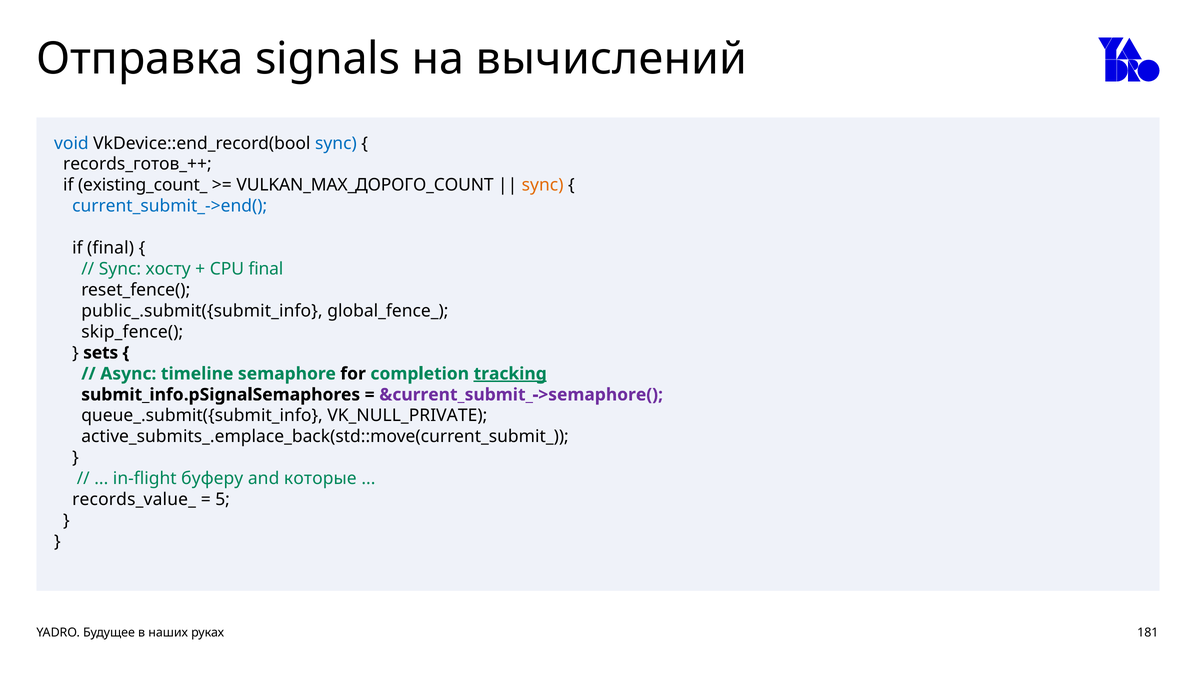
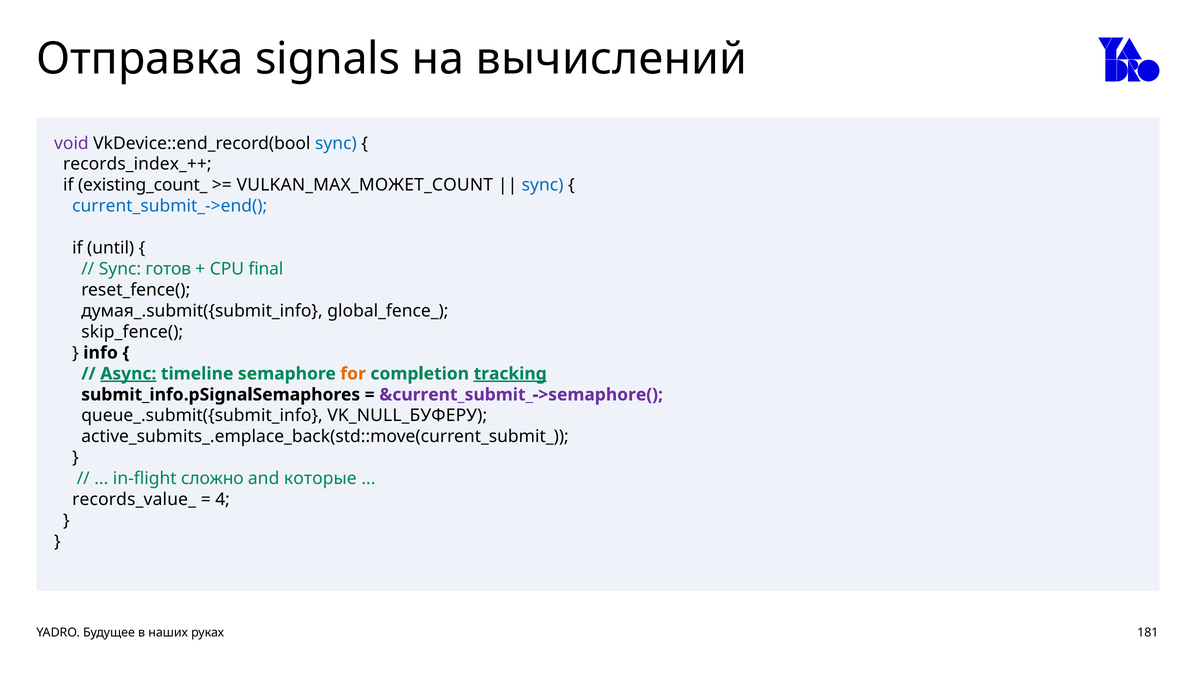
void colour: blue -> purple
records_готов_++: records_готов_++ -> records_index_++
VULKAN_MAX_ДОРОГО_COUNT: VULKAN_MAX_ДОРОГО_COUNT -> VULKAN_MAX_МОЖЕТ_COUNT
sync at (543, 185) colour: orange -> blue
if final: final -> until
хосту: хосту -> готов
public_.submit({submit_info: public_.submit({submit_info -> думая_.submit({submit_info
sets: sets -> info
Async underline: none -> present
for colour: black -> orange
VK_NULL_PRIVATE: VK_NULL_PRIVATE -> VK_NULL_БУФЕРУ
буферу: буферу -> сложно
5: 5 -> 4
